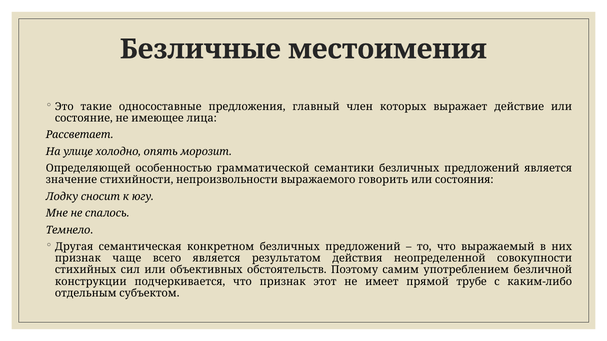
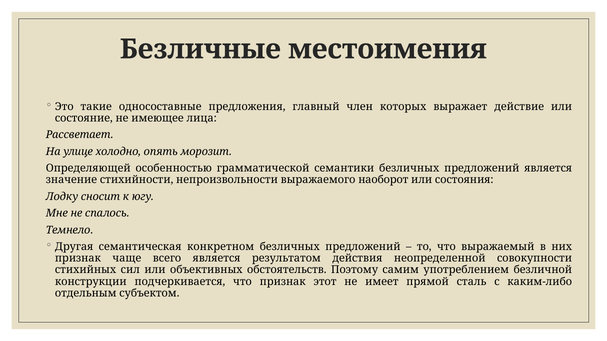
говорить: говорить -> наоборот
трубе: трубе -> сталь
